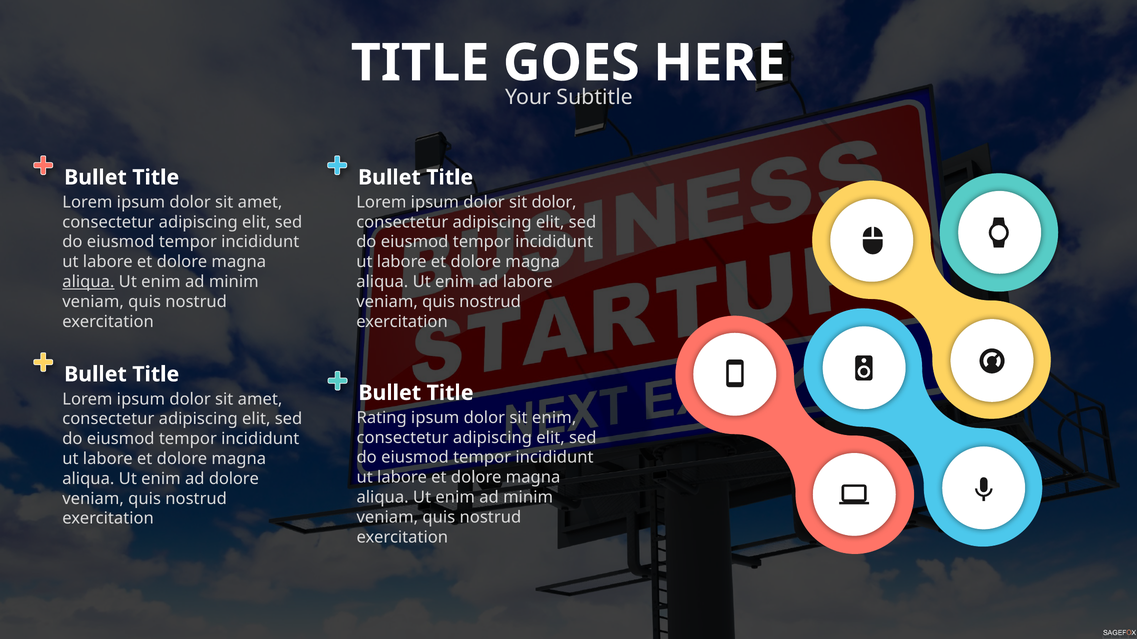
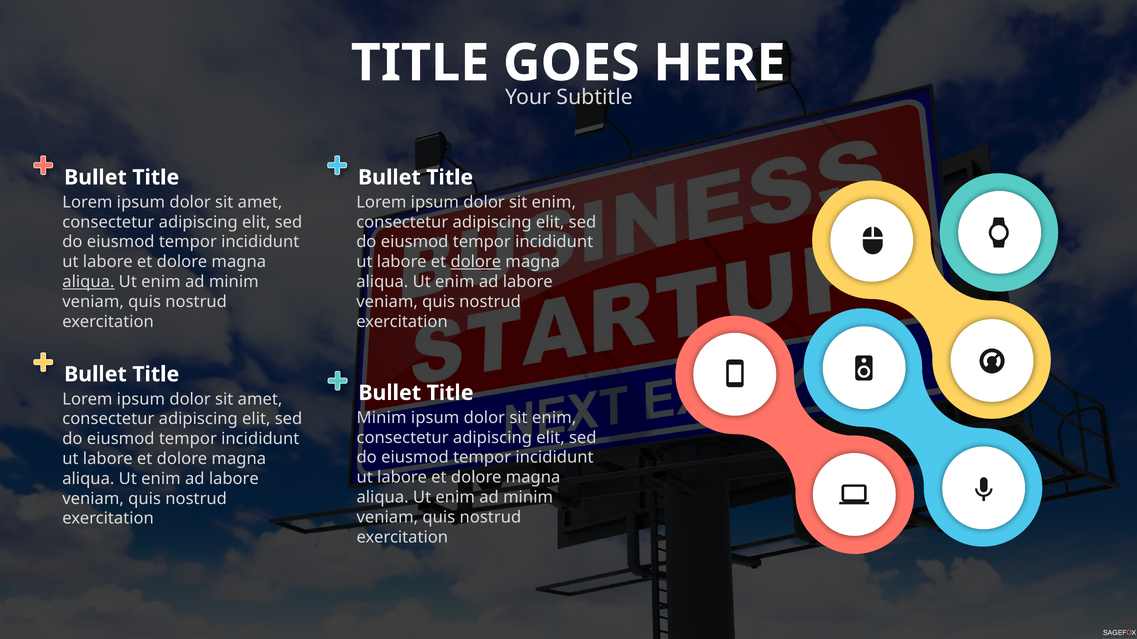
dolor at (554, 202): dolor -> enim
dolore at (476, 262) underline: none -> present
Rating at (382, 418): Rating -> Minim
dolore at (234, 479): dolore -> labore
